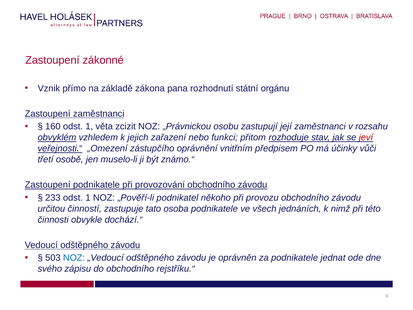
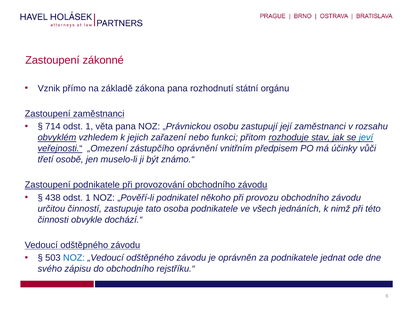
160: 160 -> 714
věta zcizit: zcizit -> pana
jeví colour: red -> blue
233: 233 -> 438
